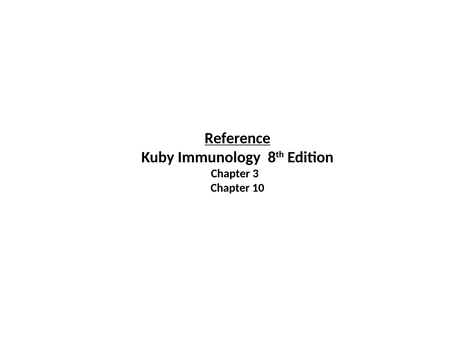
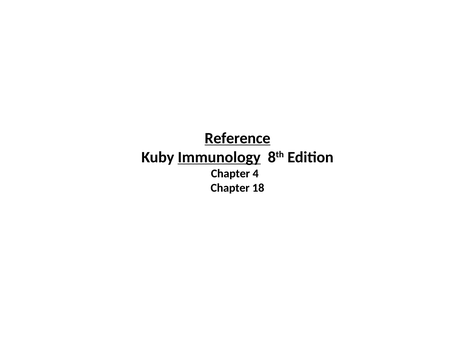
Immunology underline: none -> present
3: 3 -> 4
10: 10 -> 18
